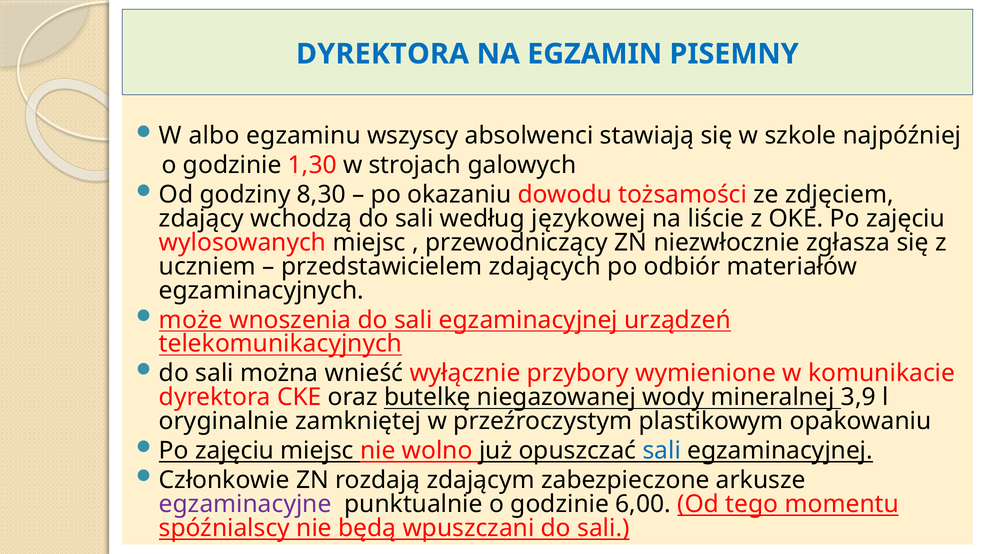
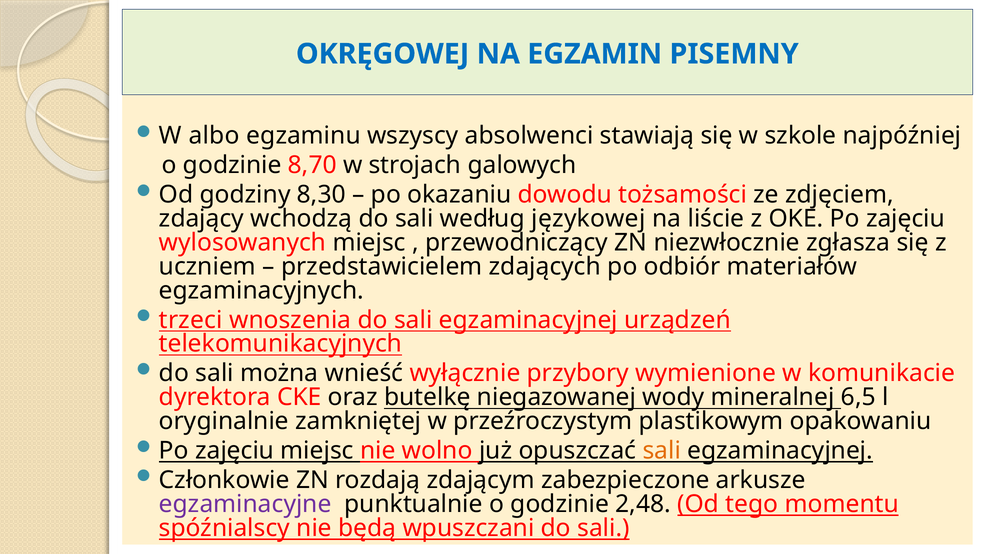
DYREKTORA at (382, 54): DYREKTORA -> OKRĘGOWEJ
1,30: 1,30 -> 8,70
może: może -> trzeci
3,9: 3,9 -> 6,5
sali at (662, 451) colour: blue -> orange
6,00: 6,00 -> 2,48
